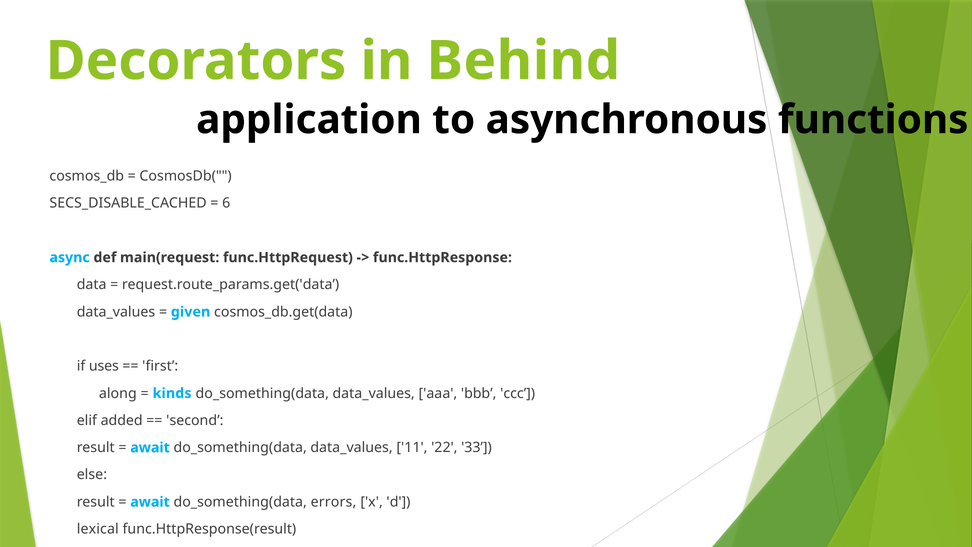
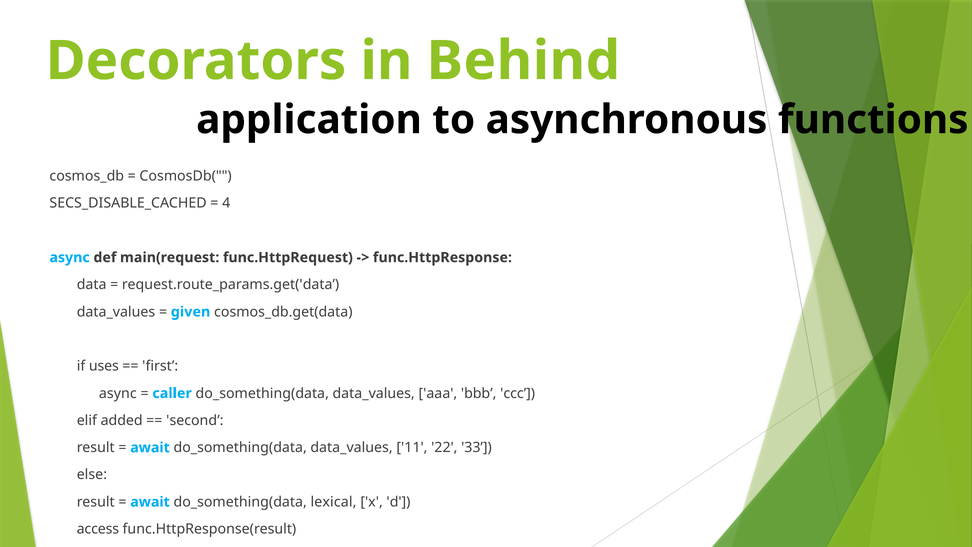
6: 6 -> 4
along at (118, 393): along -> async
kinds: kinds -> caller
errors: errors -> lexical
lexical: lexical -> access
